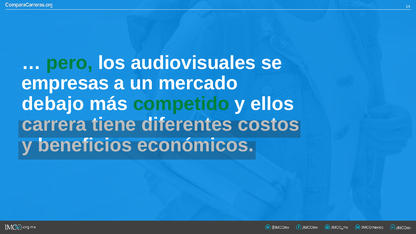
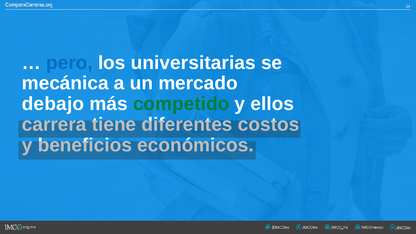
pero colour: green -> blue
audiovisuales: audiovisuales -> universitarias
empresas: empresas -> mecánica
